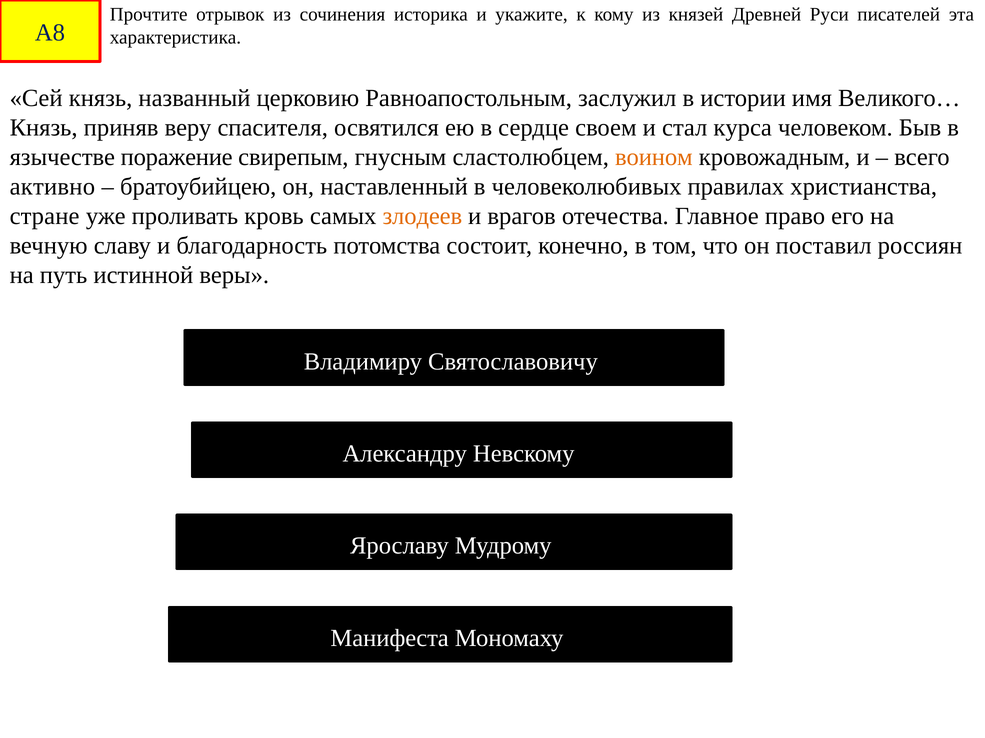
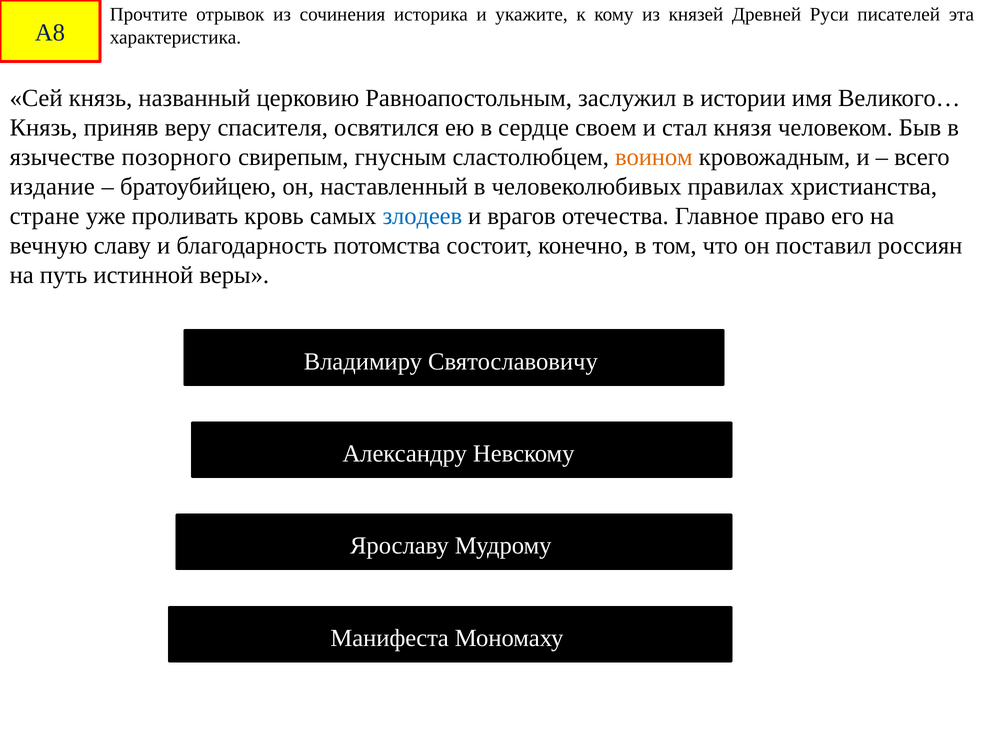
курса: курса -> князя
поражение: поражение -> позорного
активно: активно -> издание
злодеев colour: orange -> blue
